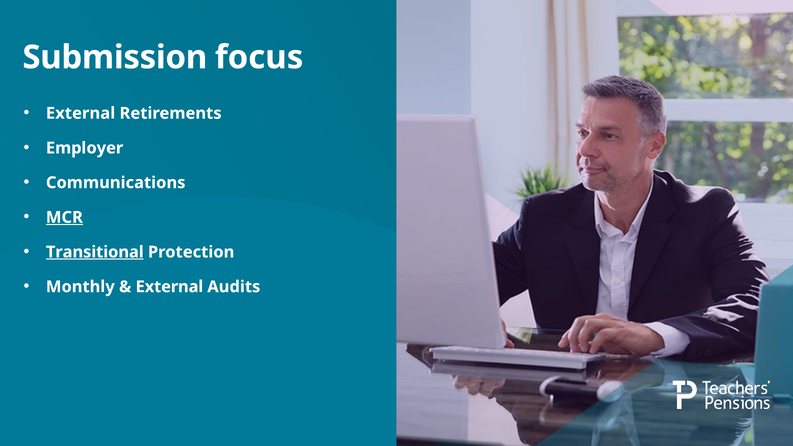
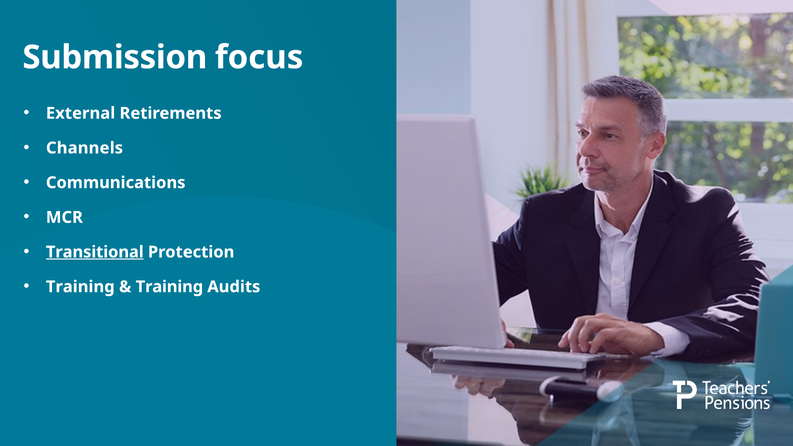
Employer: Employer -> Channels
MCR underline: present -> none
Monthly at (80, 287): Monthly -> Training
External at (169, 287): External -> Training
